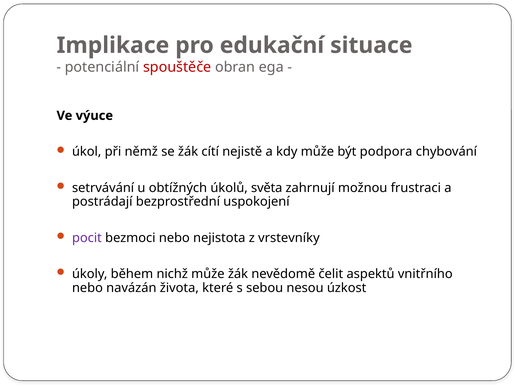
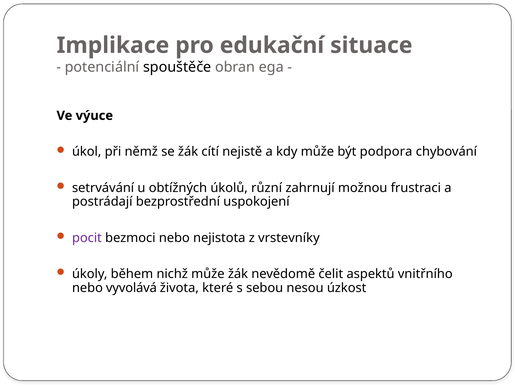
spouštěče colour: red -> black
světa: světa -> různí
navázán: navázán -> vyvolává
